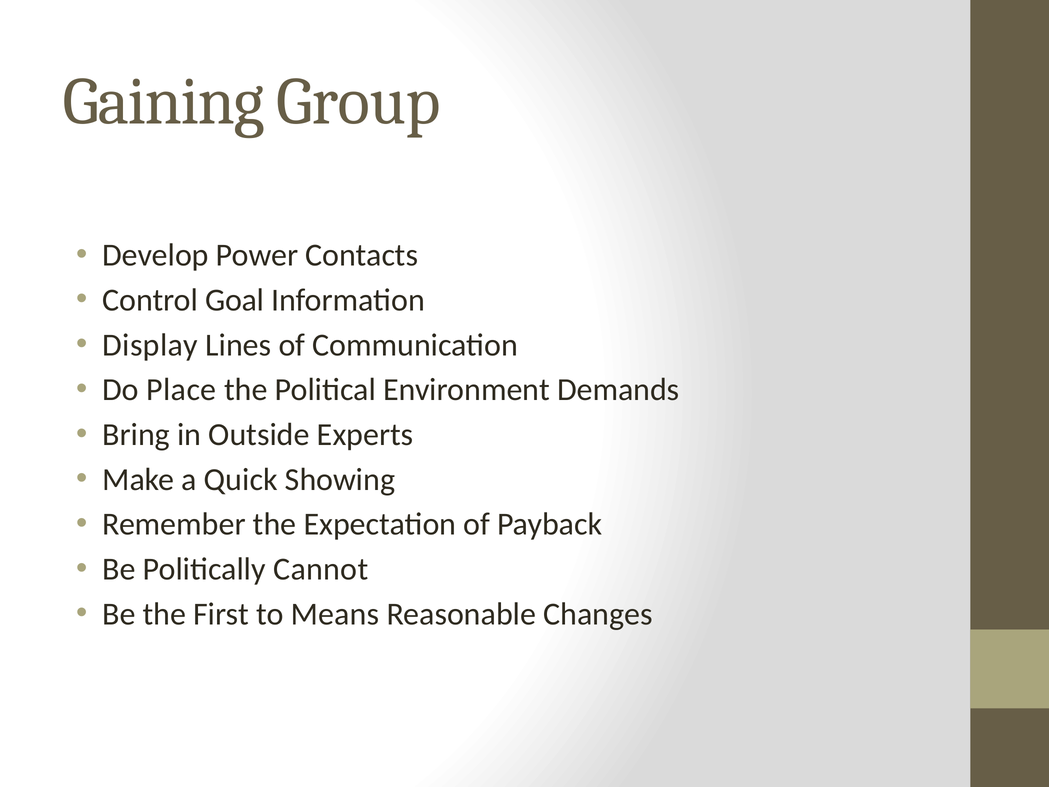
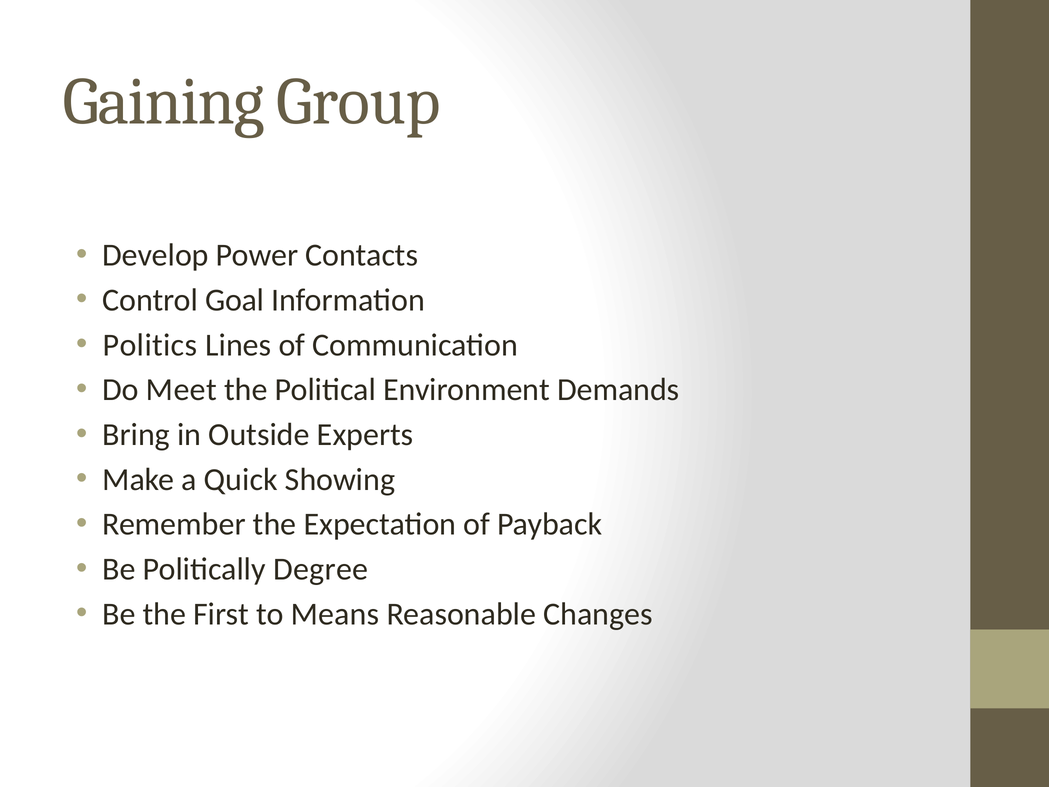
Display: Display -> Politics
Place: Place -> Meet
Cannot: Cannot -> Degree
